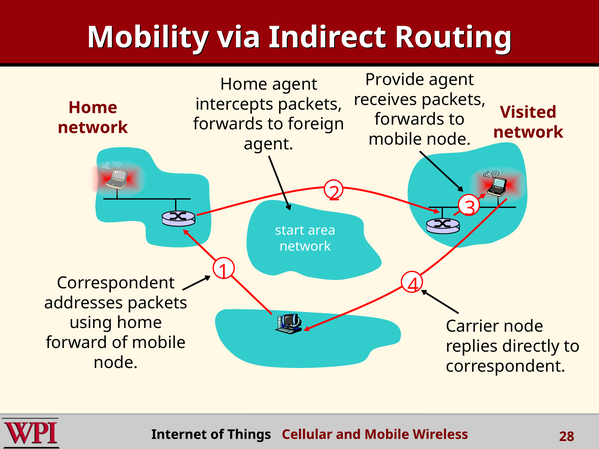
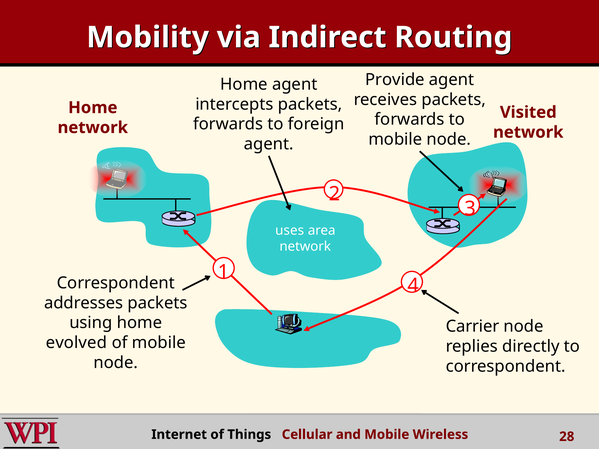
start: start -> uses
forward: forward -> evolved
